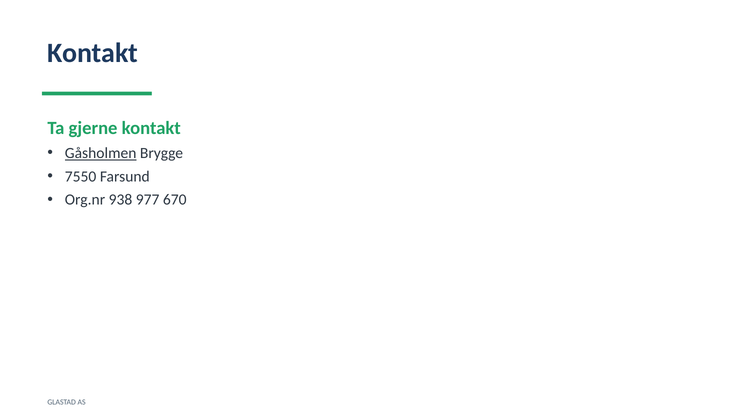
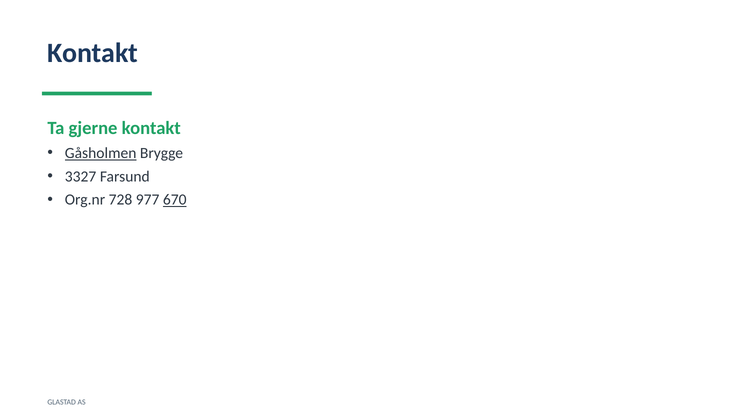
7550: 7550 -> 3327
938: 938 -> 728
670 underline: none -> present
